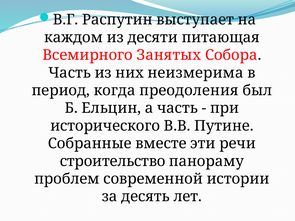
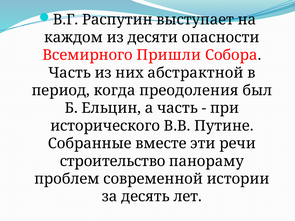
питающая: питающая -> опасности
Занятых: Занятых -> Пришли
неизмерима: неизмерима -> абстрактной
